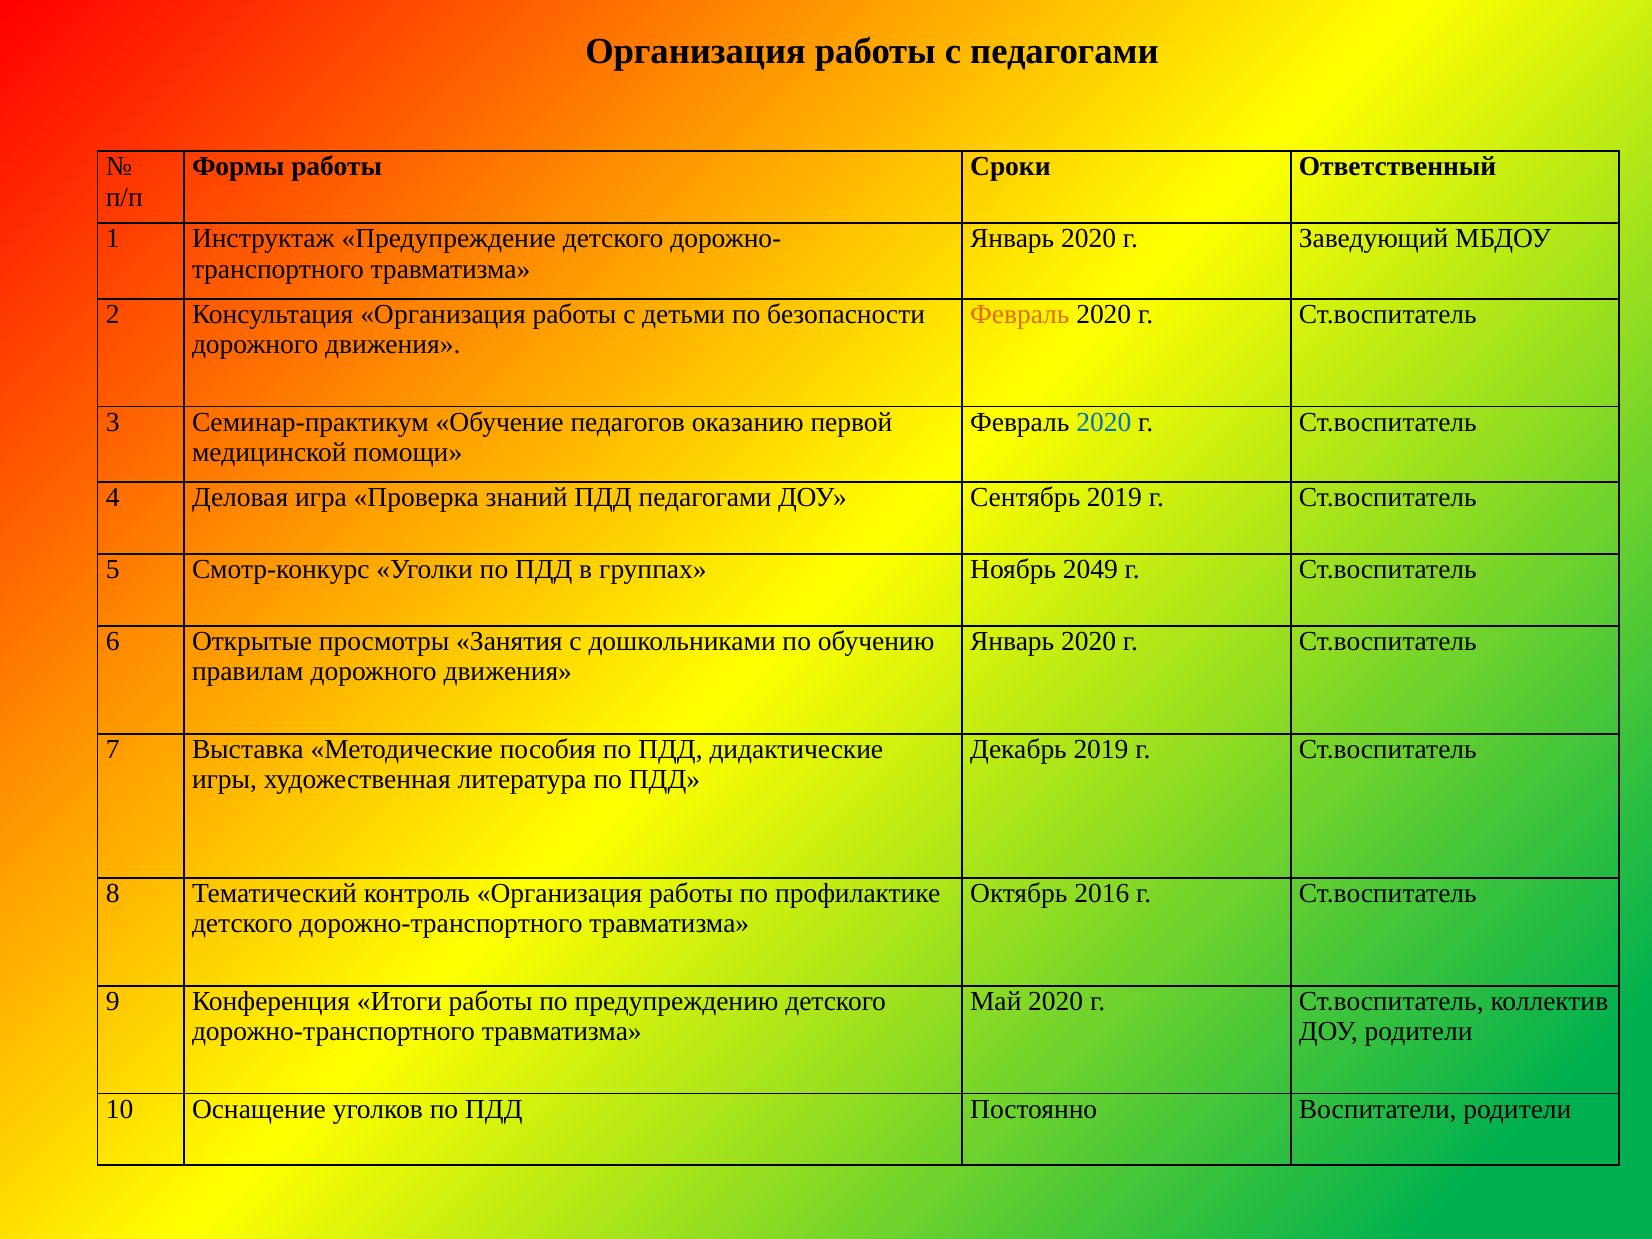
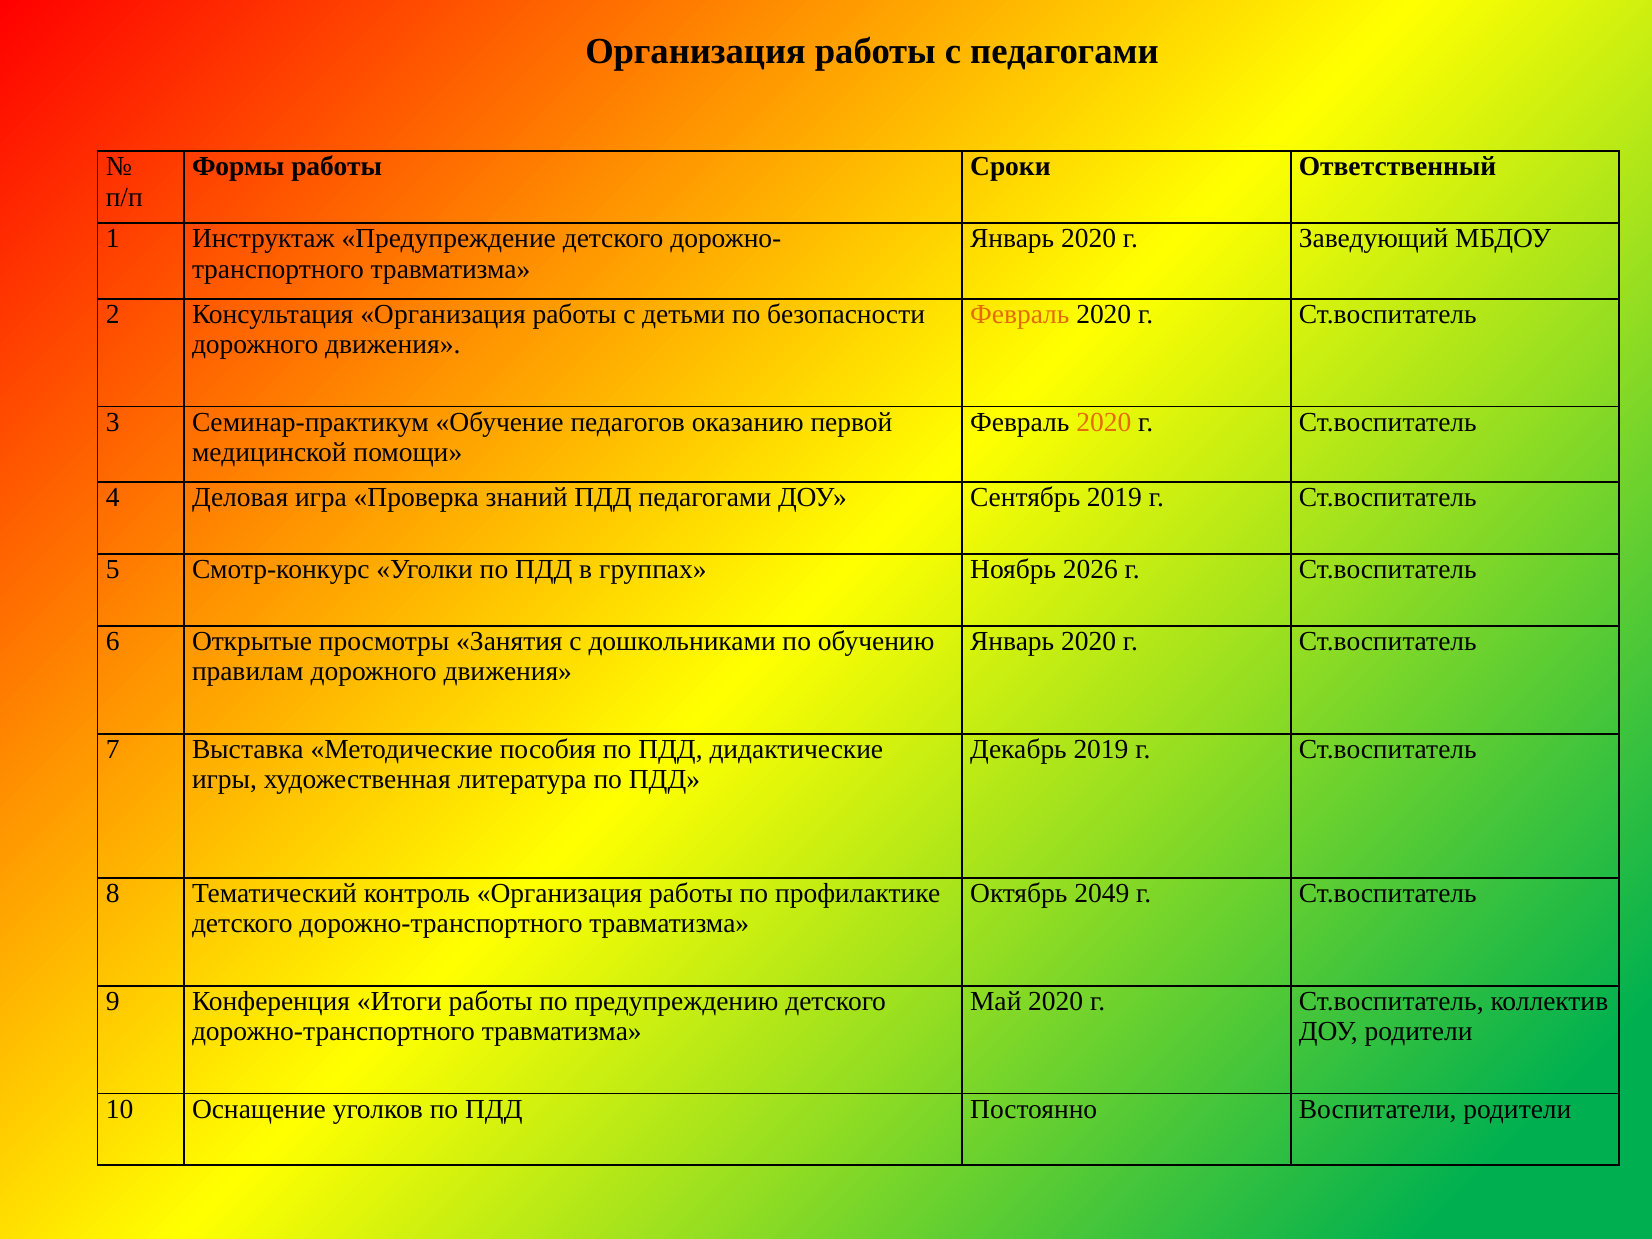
2020 at (1104, 422) colour: blue -> orange
2049: 2049 -> 2026
2016: 2016 -> 2049
